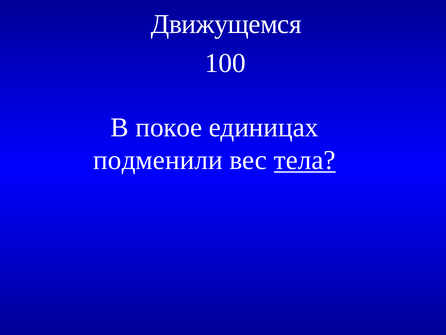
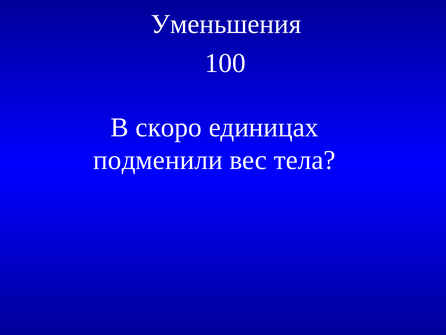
Движущемся: Движущемся -> Уменьшения
покое: покое -> скоро
тела underline: present -> none
